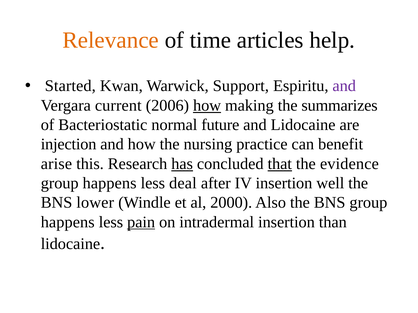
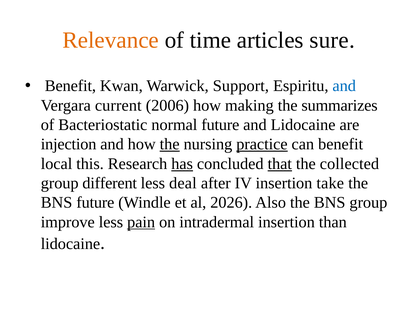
help: help -> sure
Started at (70, 86): Started -> Benefit
and at (344, 86) colour: purple -> blue
how at (207, 106) underline: present -> none
the at (170, 145) underline: none -> present
practice underline: none -> present
arise: arise -> local
evidence: evidence -> collected
happens at (110, 183): happens -> different
well: well -> take
BNS lower: lower -> future
2000: 2000 -> 2026
happens at (68, 222): happens -> improve
